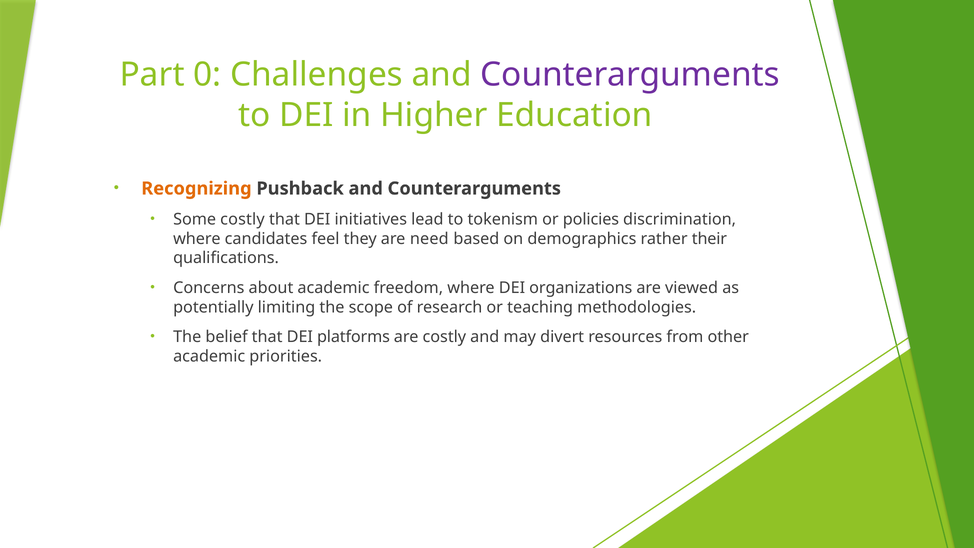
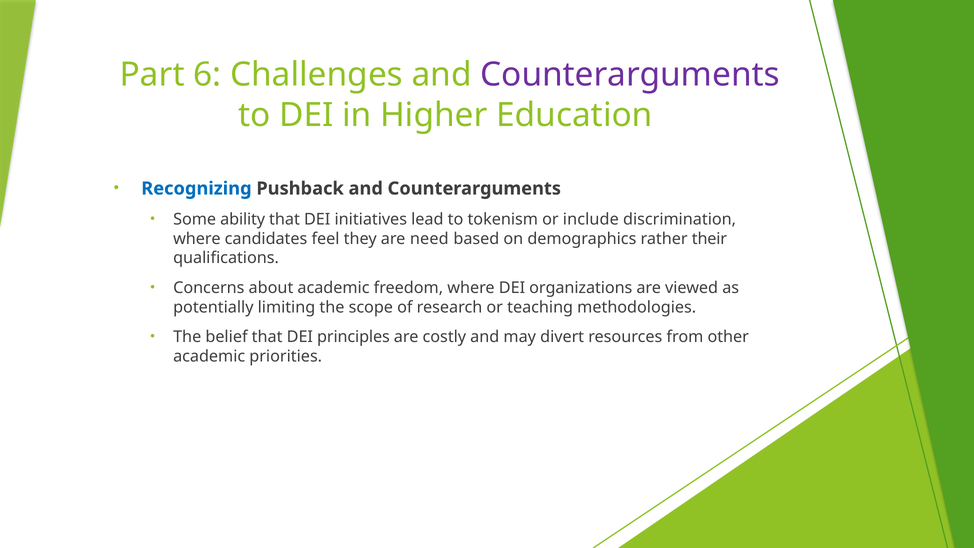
0: 0 -> 6
Recognizing colour: orange -> blue
Some costly: costly -> ability
policies: policies -> include
platforms: platforms -> principles
